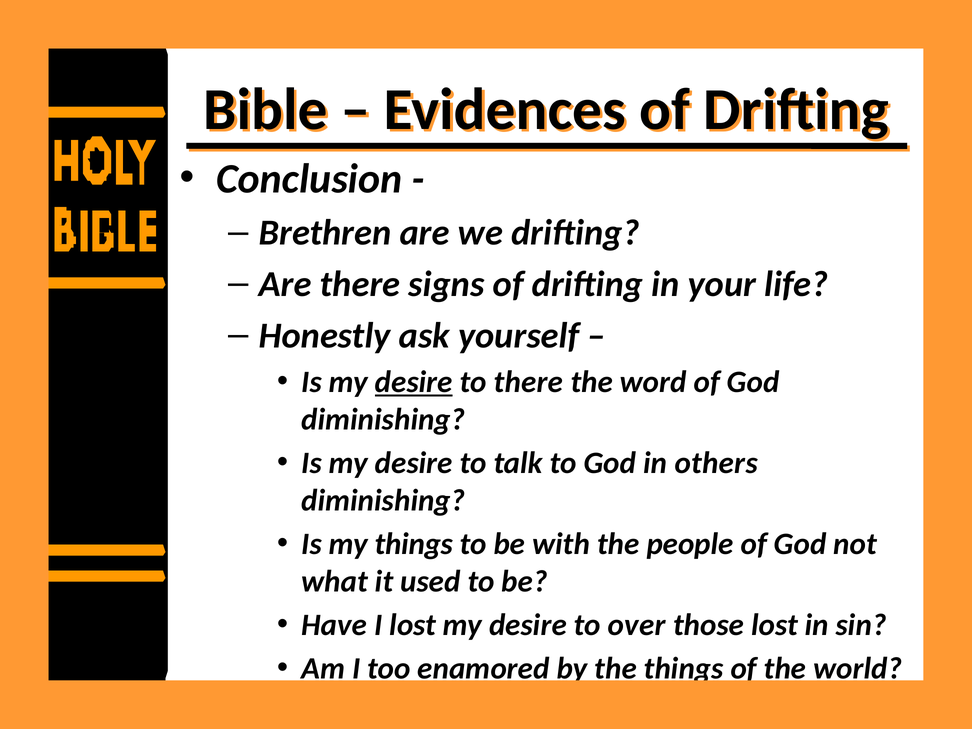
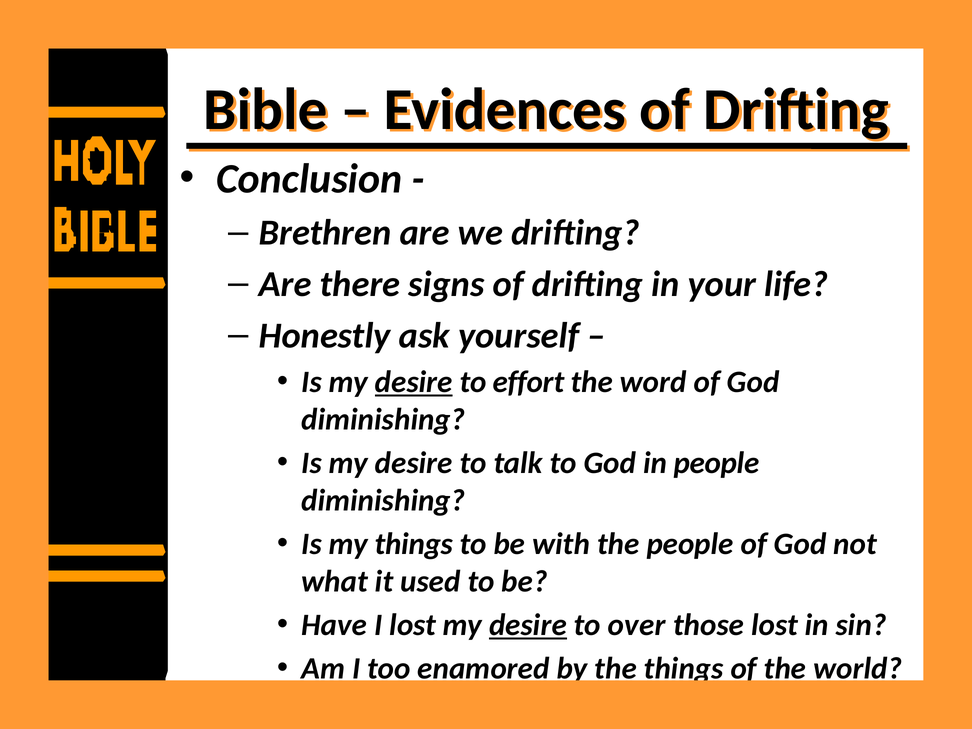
to there: there -> effort
in others: others -> people
desire at (528, 625) underline: none -> present
